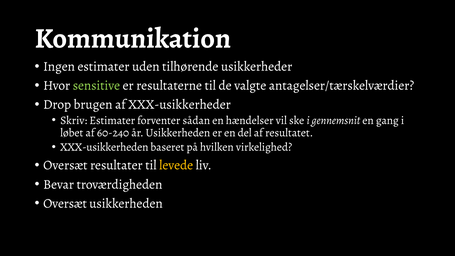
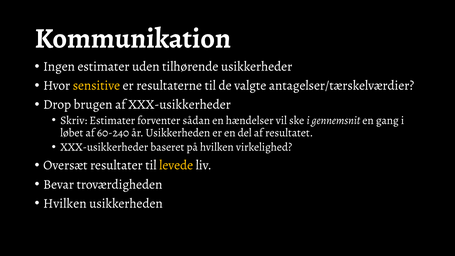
sensitive colour: light green -> yellow
XXX-usikkerheden at (104, 147): XXX-usikkerheden -> XXX-usikkerheder
Oversæt at (65, 203): Oversæt -> Hvilken
